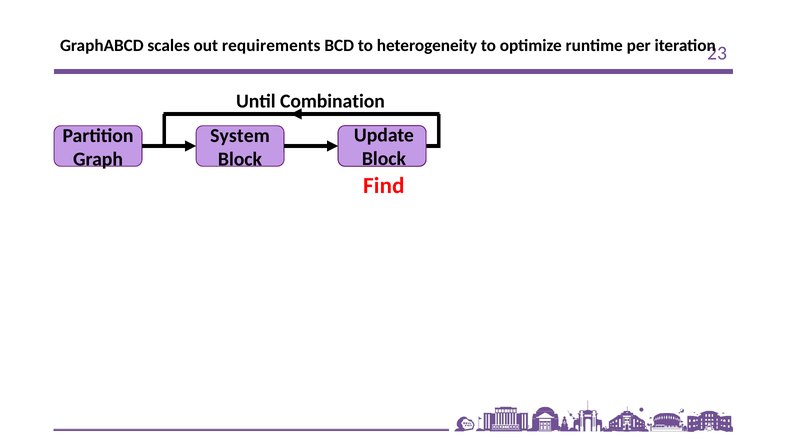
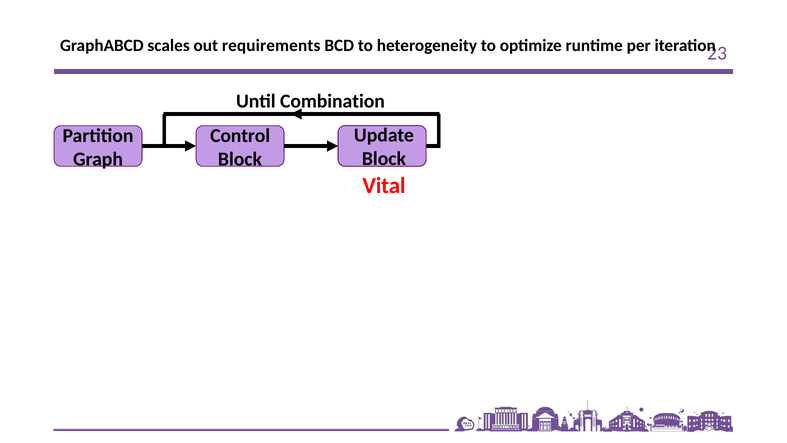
System: System -> Control
Find: Find -> Vital
